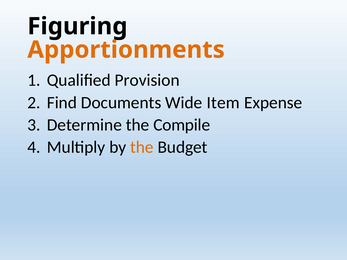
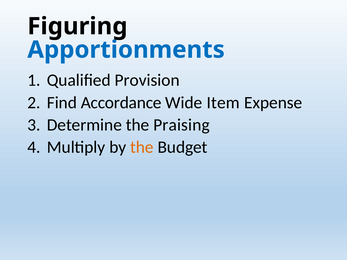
Apportionments colour: orange -> blue
Documents: Documents -> Accordance
Compile: Compile -> Praising
